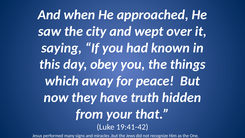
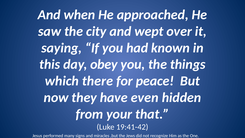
away: away -> there
truth: truth -> even
